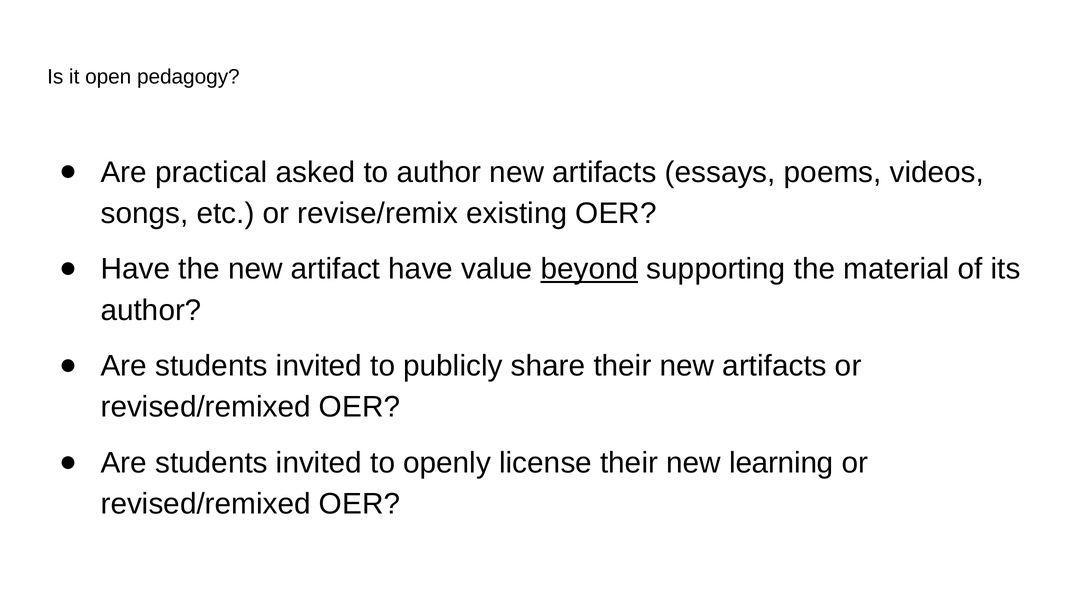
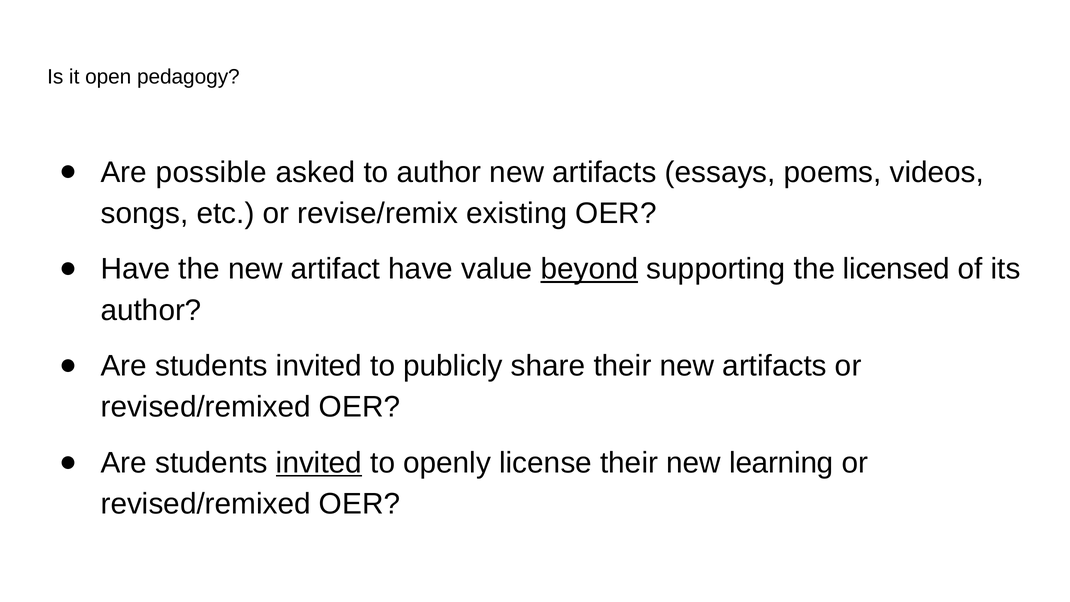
practical: practical -> possible
material: material -> licensed
invited at (319, 463) underline: none -> present
